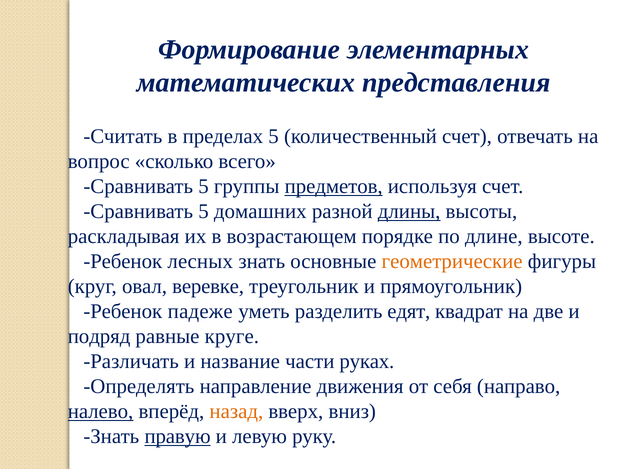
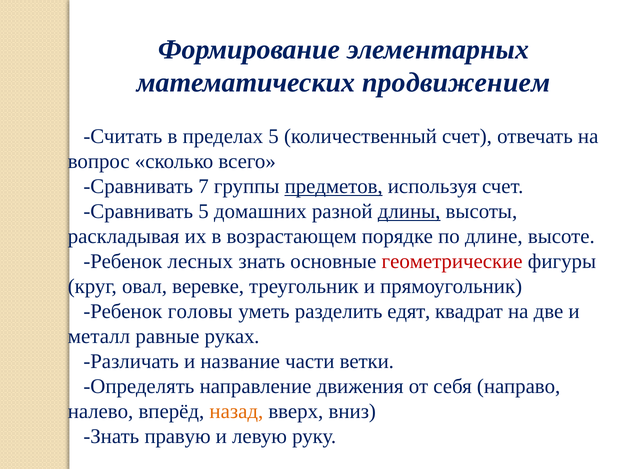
представления: представления -> продвижением
5 at (203, 187): 5 -> 7
геометрические colour: orange -> red
падеже: падеже -> головы
подряд: подряд -> металл
круге: круге -> руках
руках: руках -> ветки
налево underline: present -> none
правую underline: present -> none
